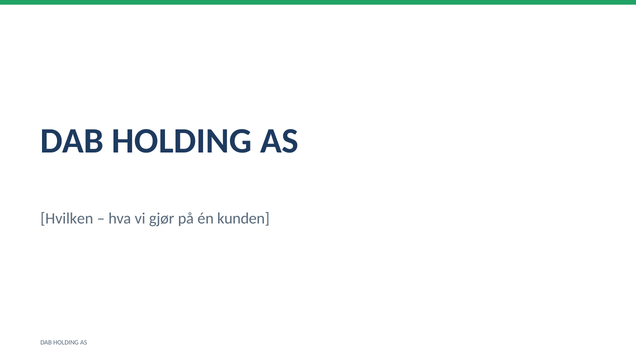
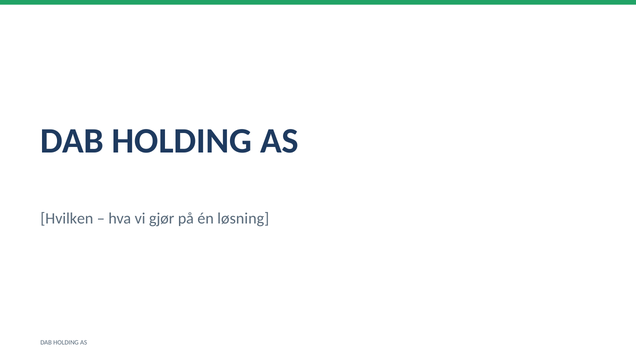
kunden: kunden -> løsning
